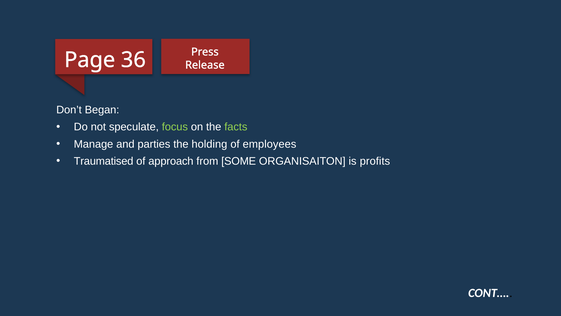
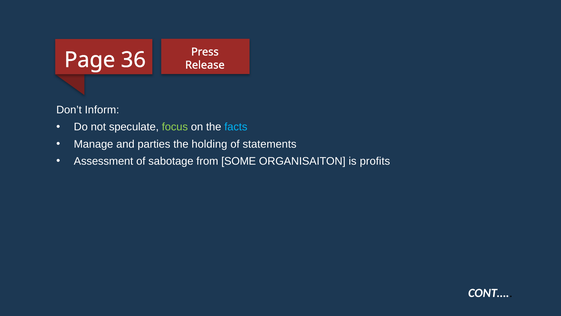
Began: Began -> Inform
facts colour: light green -> light blue
employees: employees -> statements
Traumatised: Traumatised -> Assessment
approach: approach -> sabotage
